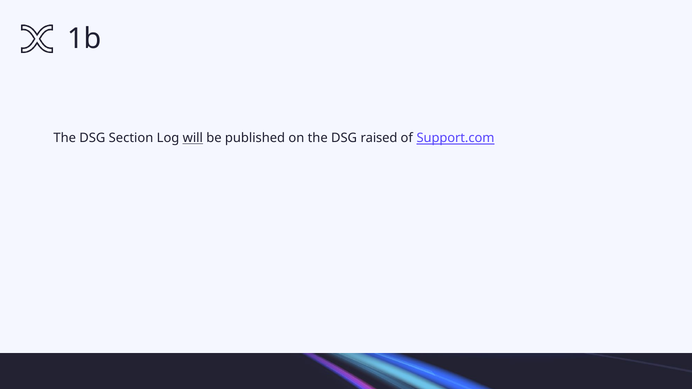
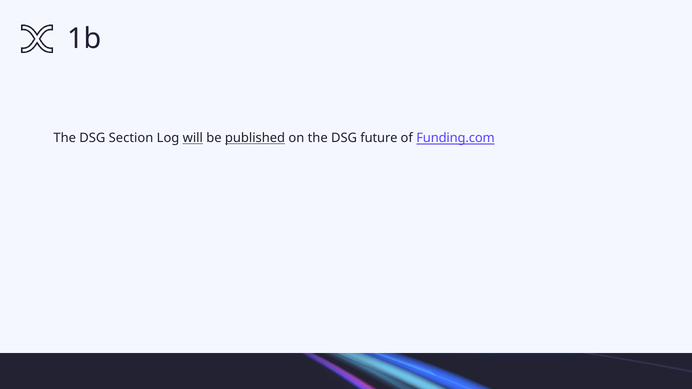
published underline: none -> present
raised: raised -> future
Support.com: Support.com -> Funding.com
